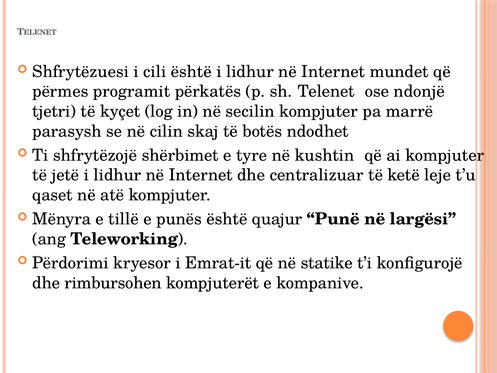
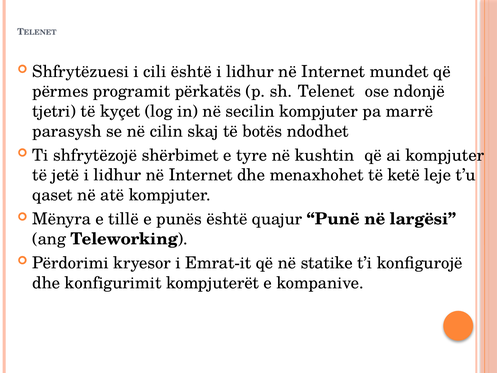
centralizuar: centralizuar -> menaxhohet
rimbursohen: rimbursohen -> konfigurimit
